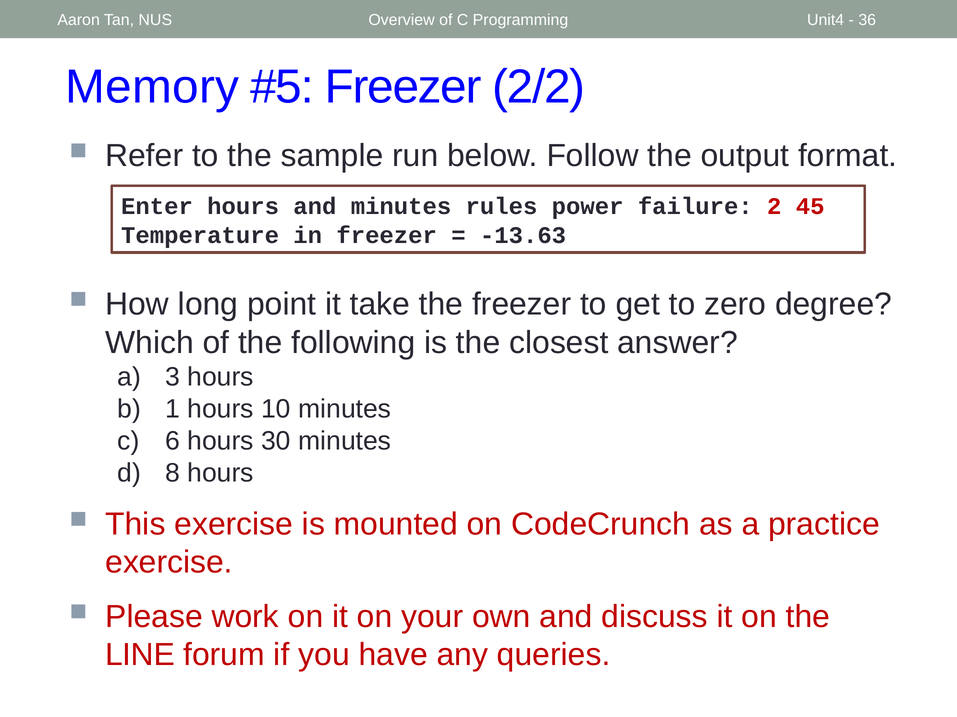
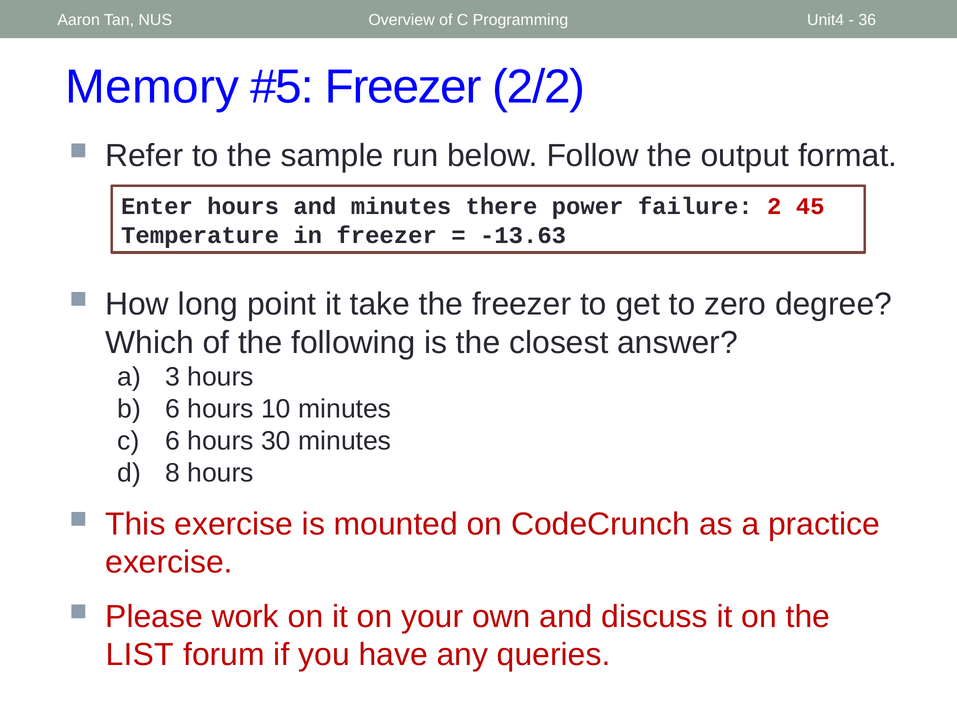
rules: rules -> there
1 at (172, 410): 1 -> 6
LINE: LINE -> LIST
